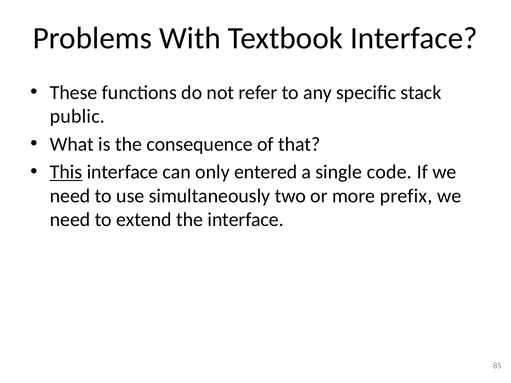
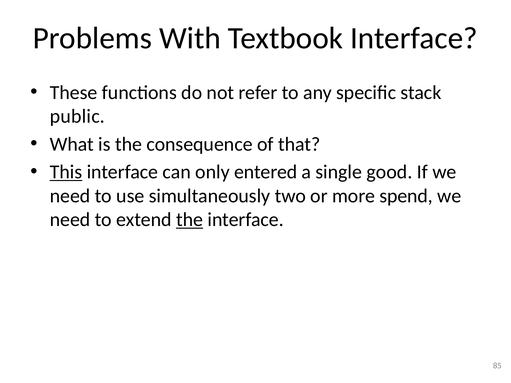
code: code -> good
prefix: prefix -> spend
the at (190, 220) underline: none -> present
